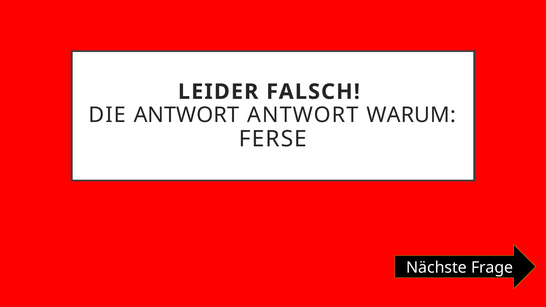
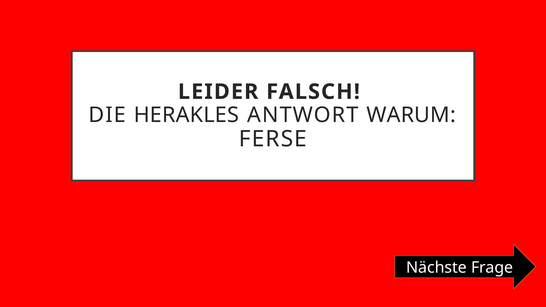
DIE ANTWORT: ANTWORT -> HERAKLES
